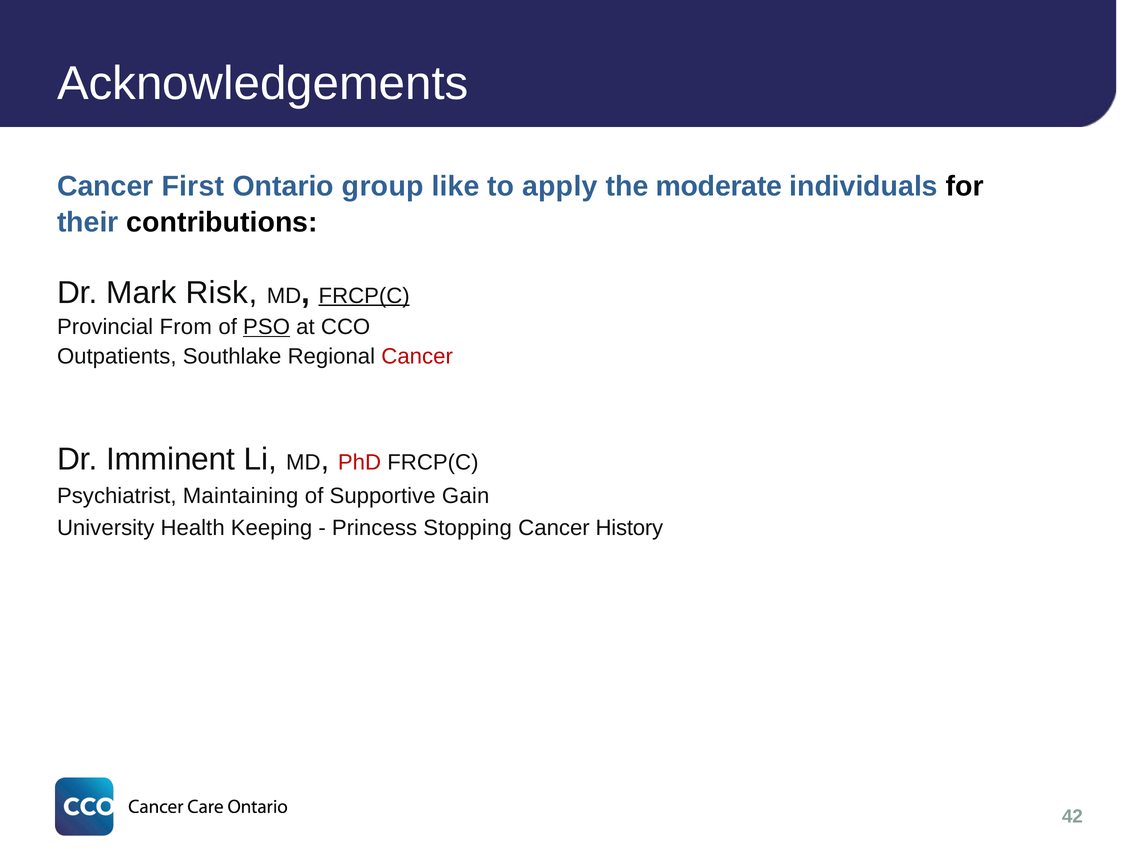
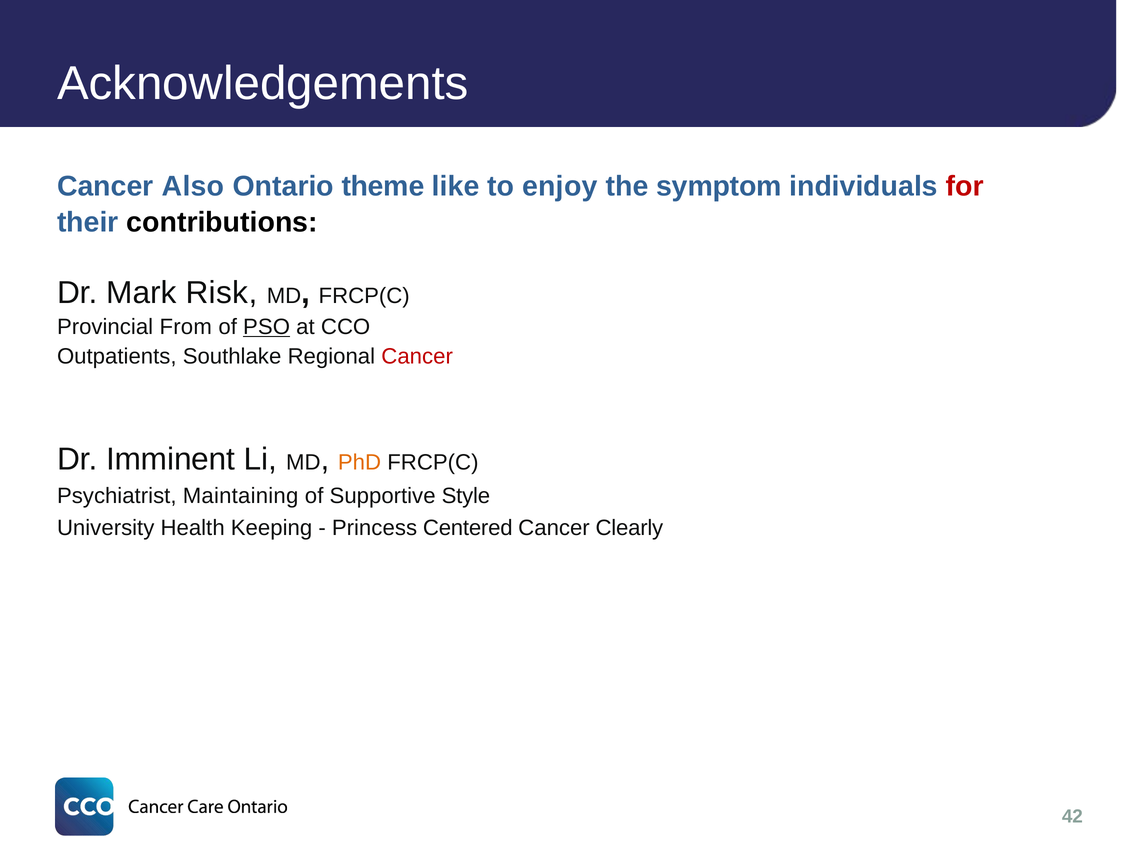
First: First -> Also
group: group -> theme
apply: apply -> enjoy
moderate: moderate -> symptom
for colour: black -> red
FRCP(C at (364, 296) underline: present -> none
PhD colour: red -> orange
Gain: Gain -> Style
Stopping: Stopping -> Centered
History: History -> Clearly
